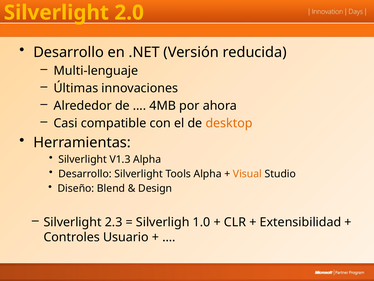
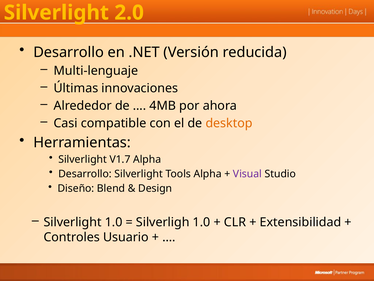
V1.3: V1.3 -> V1.7
Visual colour: orange -> purple
Silverlight 2.3: 2.3 -> 1.0
